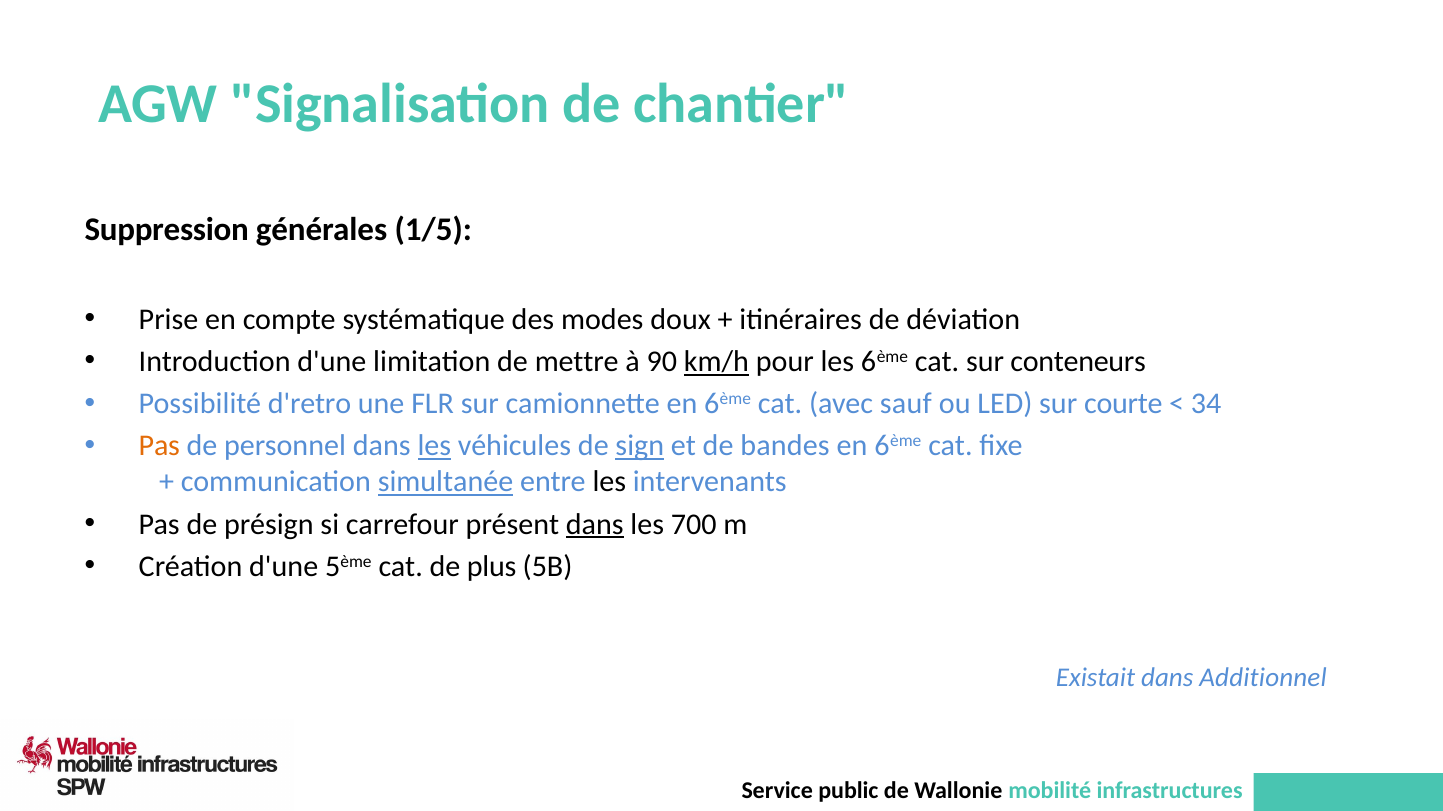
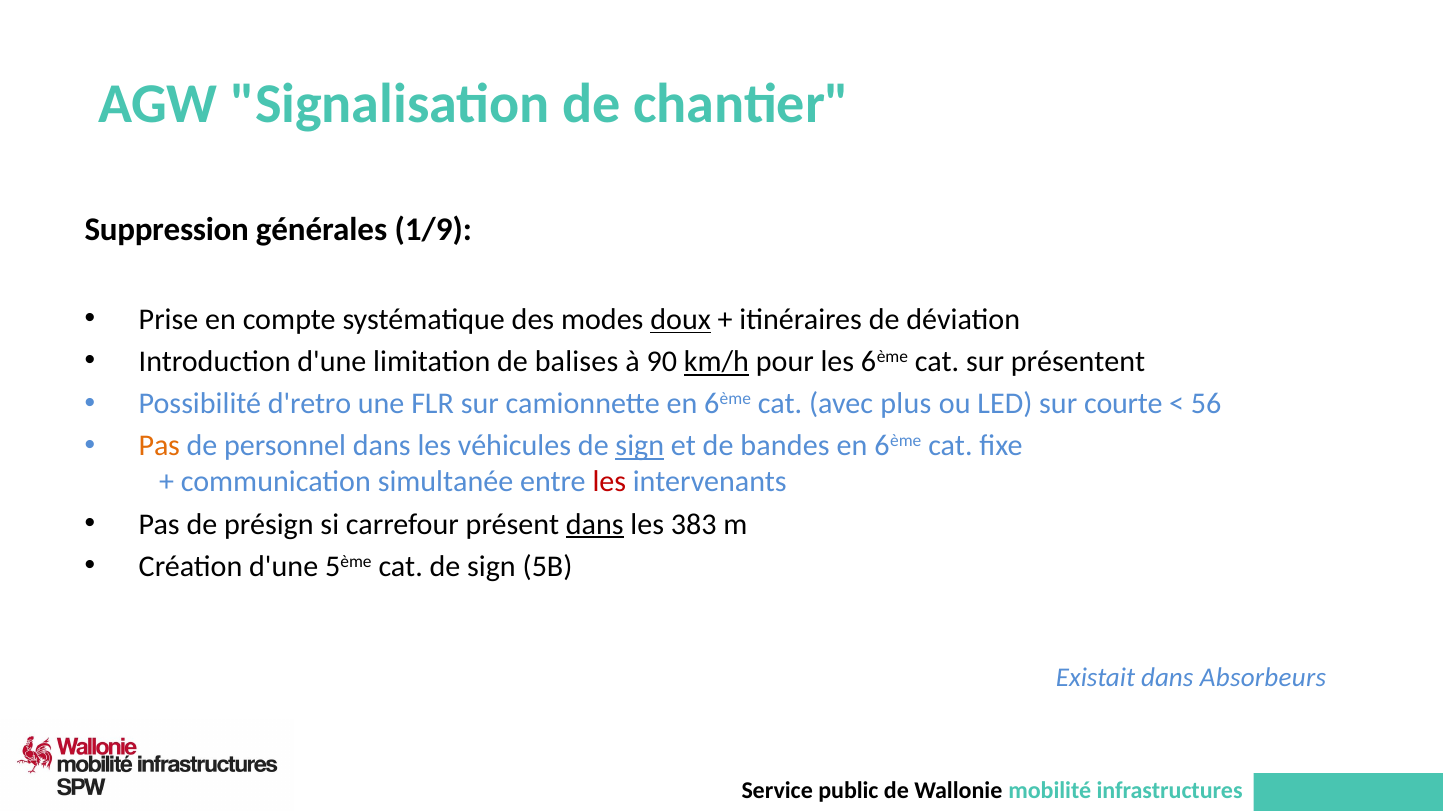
1/5: 1/5 -> 1/9
doux underline: none -> present
mettre: mettre -> balises
conteneurs: conteneurs -> présentent
sauf: sauf -> plus
34: 34 -> 56
les at (434, 446) underline: present -> none
simultanée underline: present -> none
les at (609, 482) colour: black -> red
700: 700 -> 383
cat de plus: plus -> sign
Additionnel: Additionnel -> Absorbeurs
